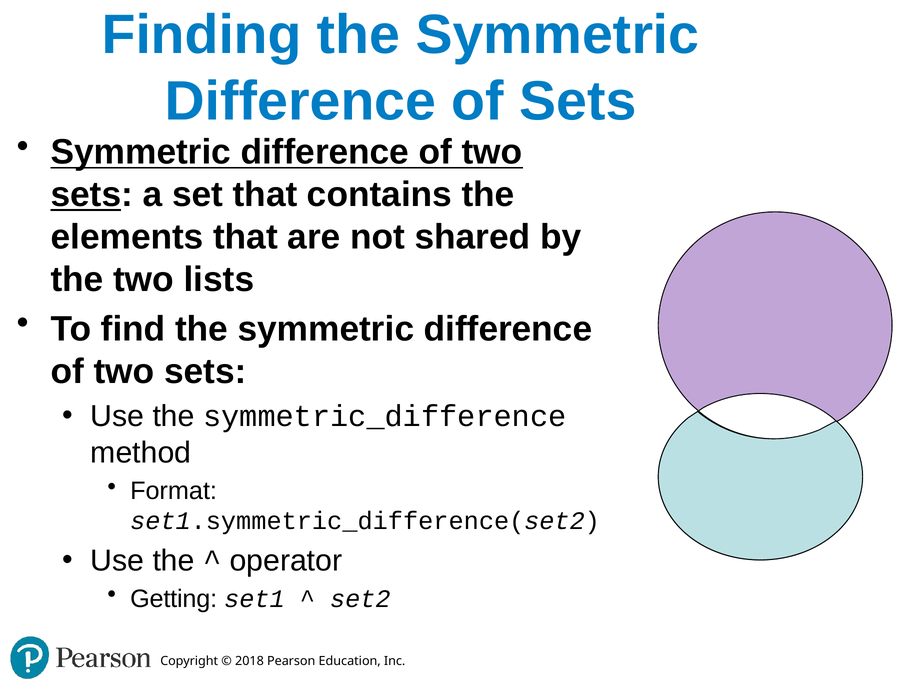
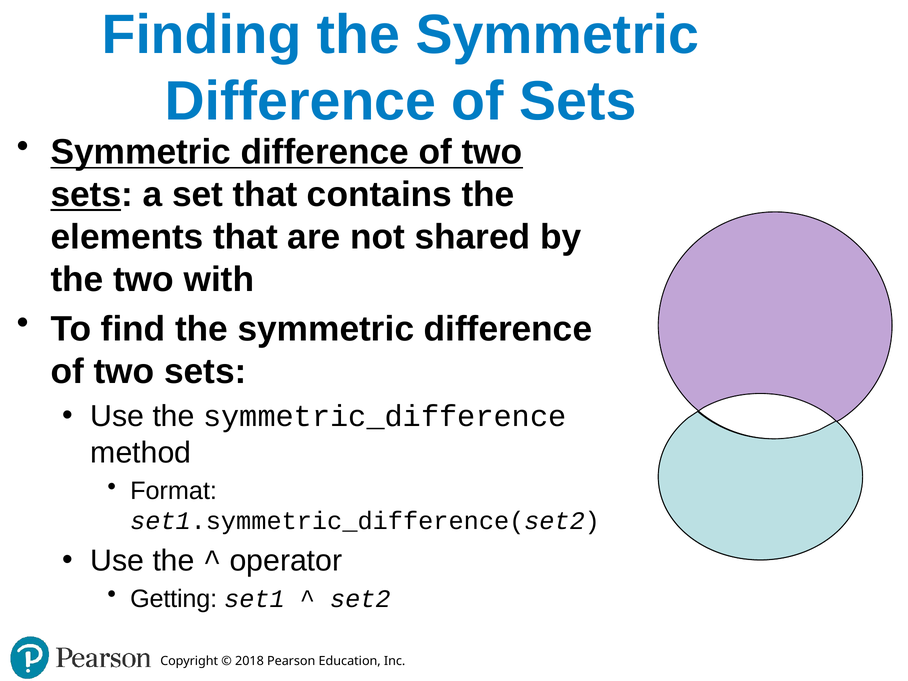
lists: lists -> with
